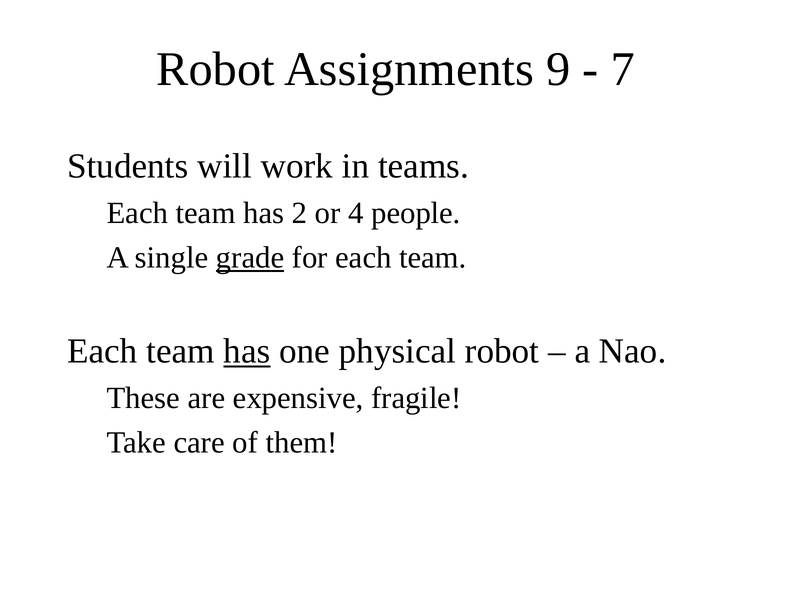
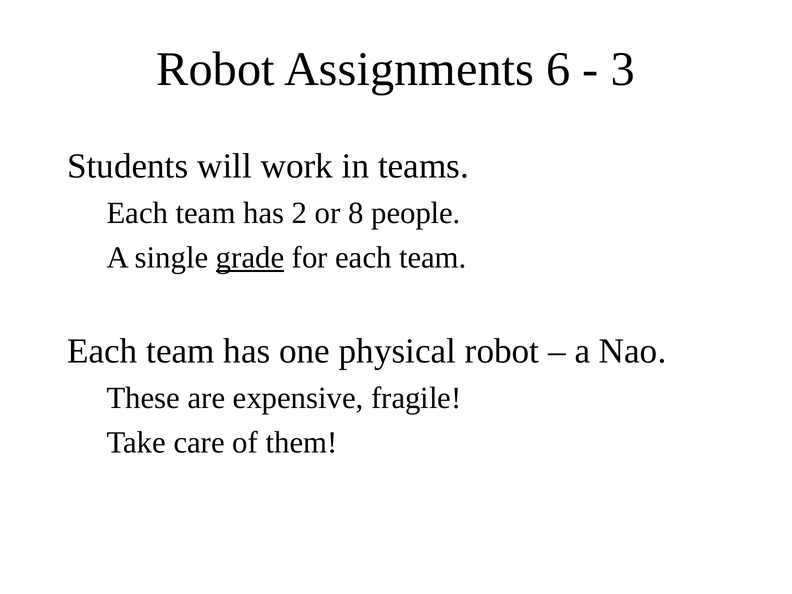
9: 9 -> 6
7: 7 -> 3
4: 4 -> 8
has at (247, 351) underline: present -> none
